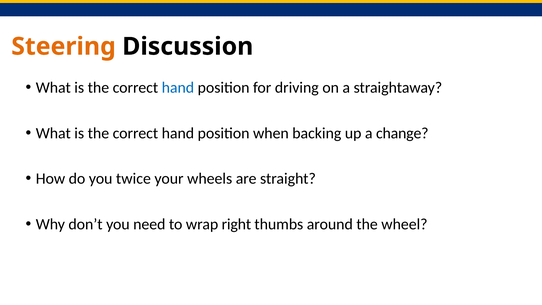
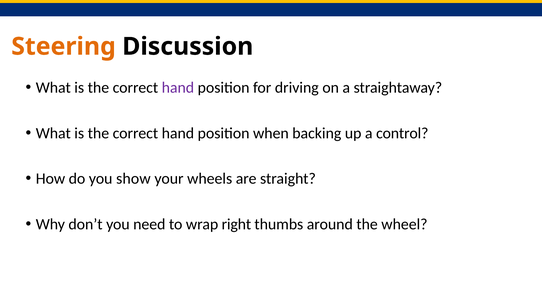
hand at (178, 88) colour: blue -> purple
change: change -> control
twice: twice -> show
